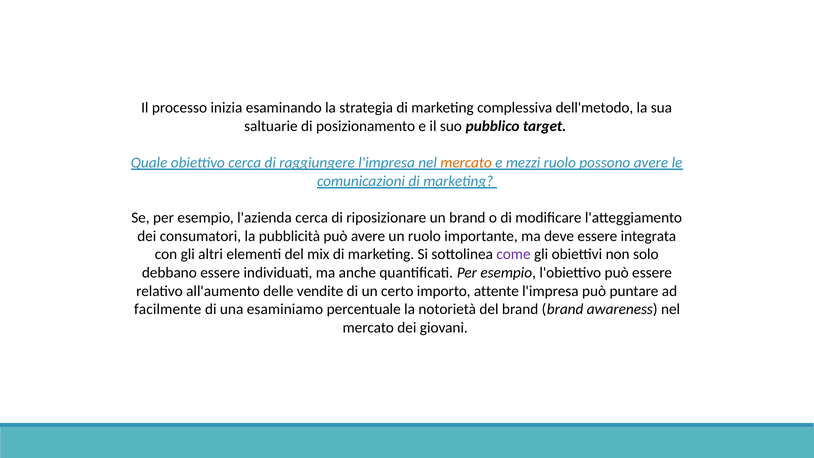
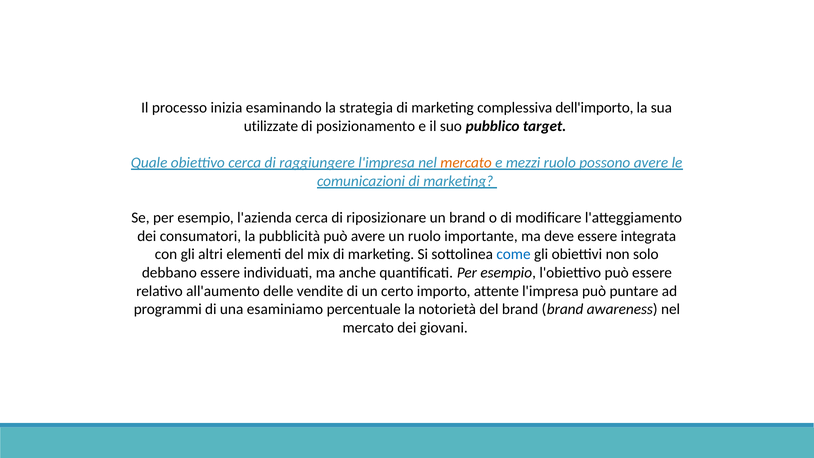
dell'metodo: dell'metodo -> dell'importo
saltuarie: saltuarie -> utilizzate
come colour: purple -> blue
facilmente: facilmente -> programmi
